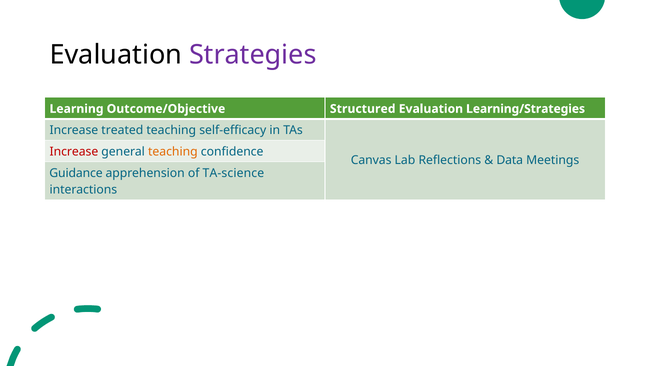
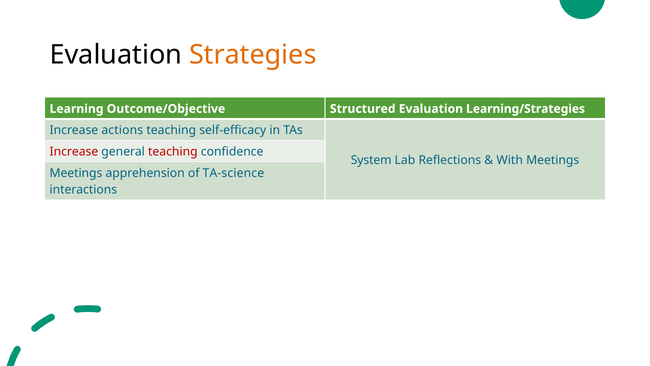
Strategies colour: purple -> orange
treated: treated -> actions
teaching at (173, 152) colour: orange -> red
Canvas: Canvas -> System
Data: Data -> With
Guidance at (76, 173): Guidance -> Meetings
